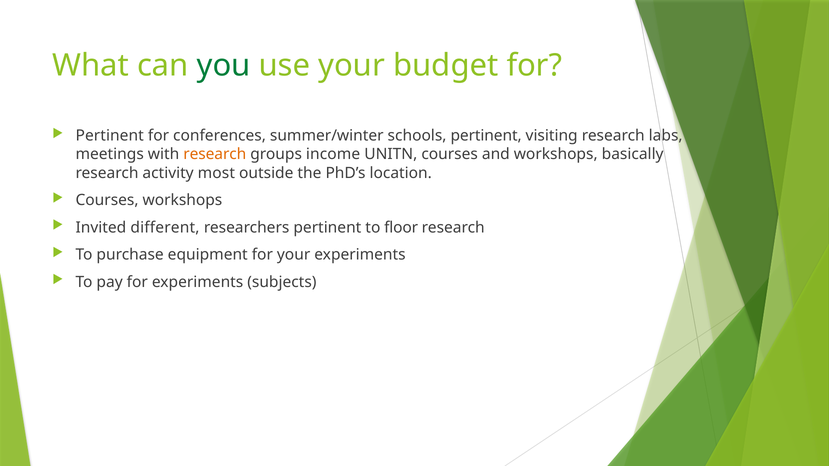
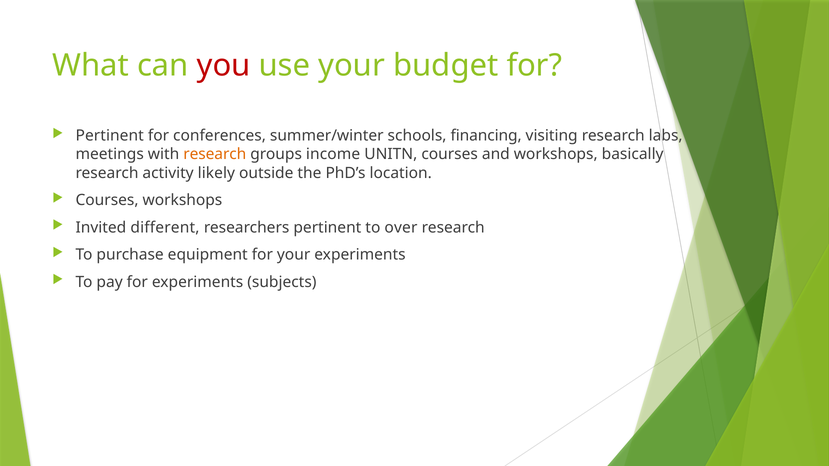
you colour: green -> red
schools pertinent: pertinent -> financing
most: most -> likely
floor: floor -> over
